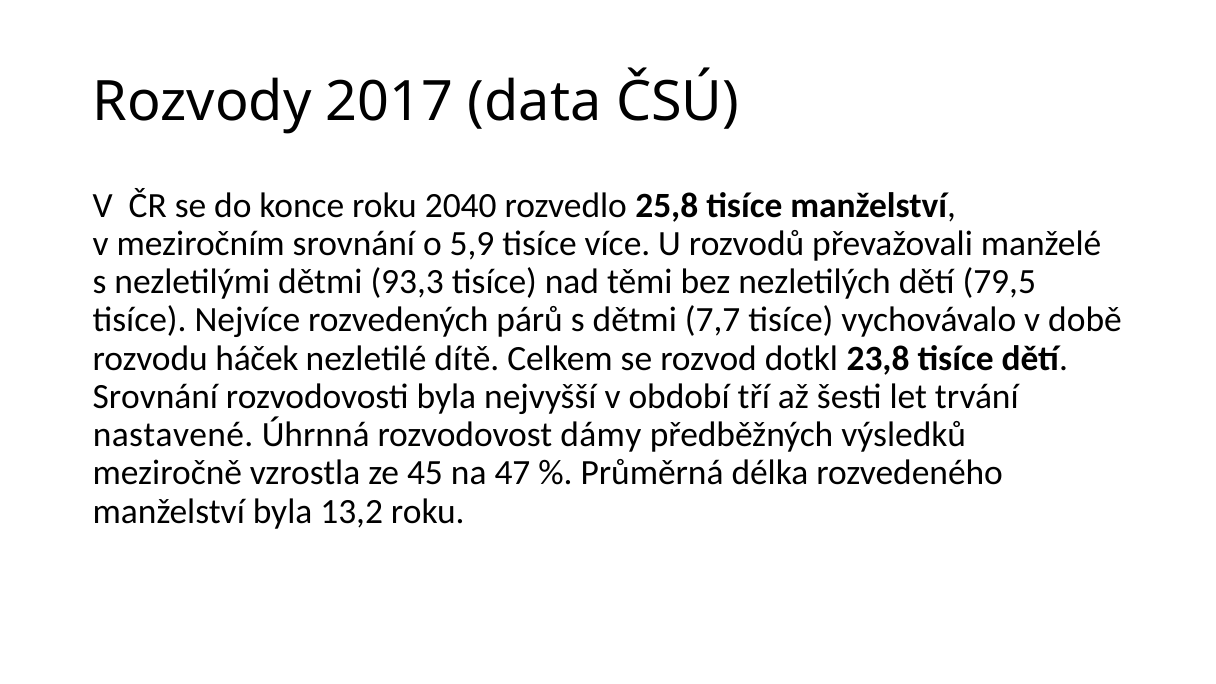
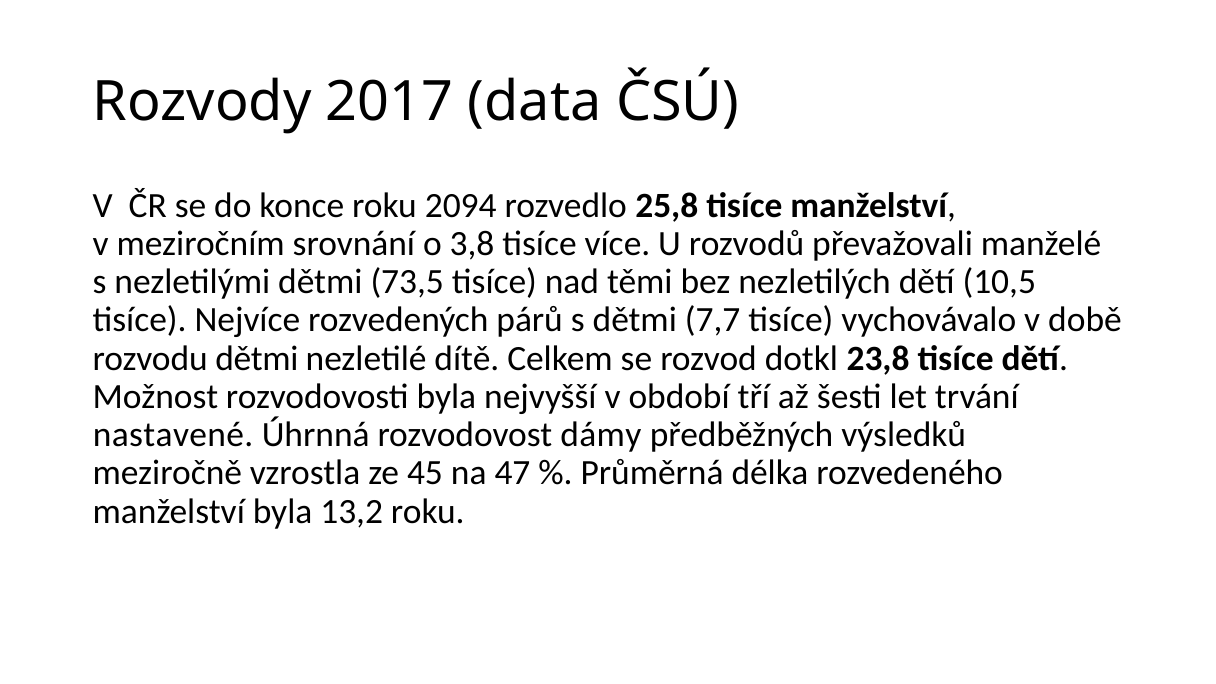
2040: 2040 -> 2094
5,9: 5,9 -> 3,8
93,3: 93,3 -> 73,5
79,5: 79,5 -> 10,5
rozvodu háček: háček -> dětmi
Srovnání at (155, 397): Srovnání -> Možnost
